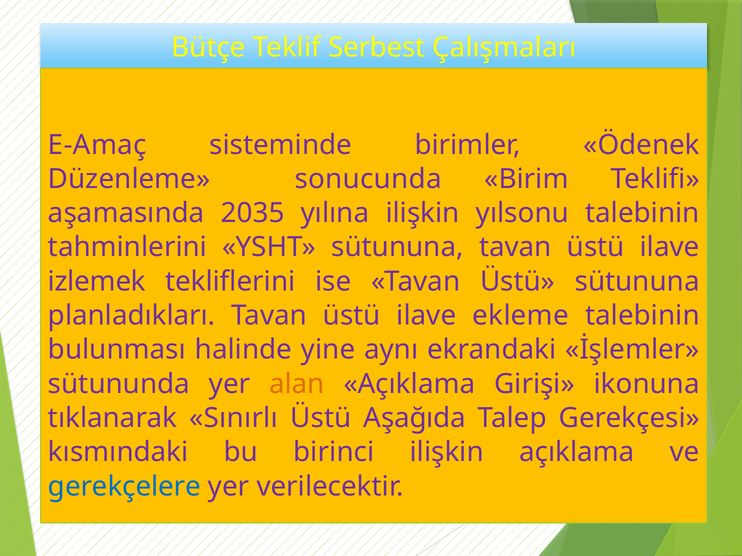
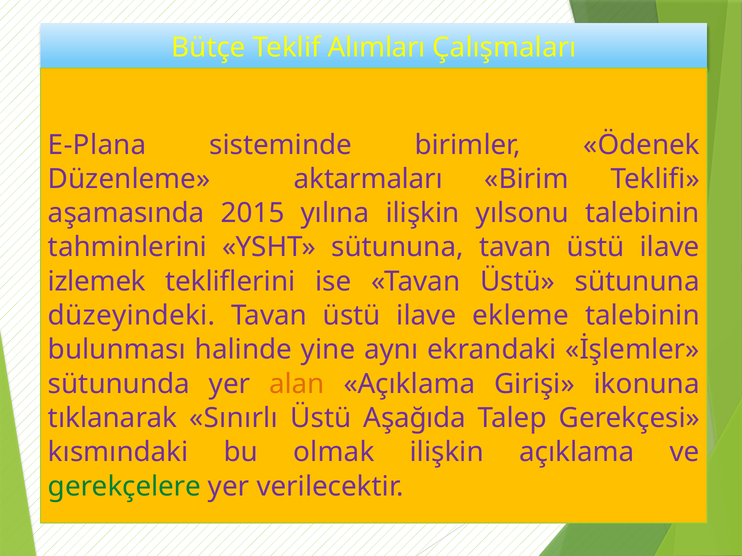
Serbest: Serbest -> Alımları
E-Amaç: E-Amaç -> E-Plana
sonucunda: sonucunda -> aktarmaları
2035: 2035 -> 2015
planladıkları: planladıkları -> düzeyindeki
birinci: birinci -> olmak
gerekçelere colour: blue -> green
